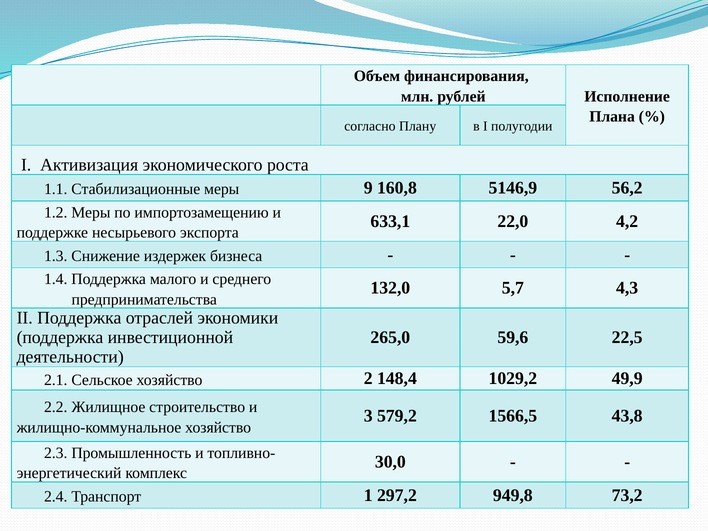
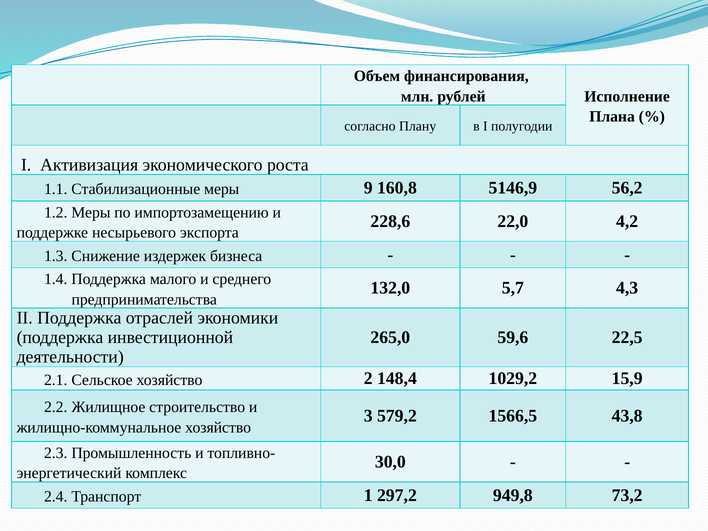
633,1: 633,1 -> 228,6
49,9: 49,9 -> 15,9
